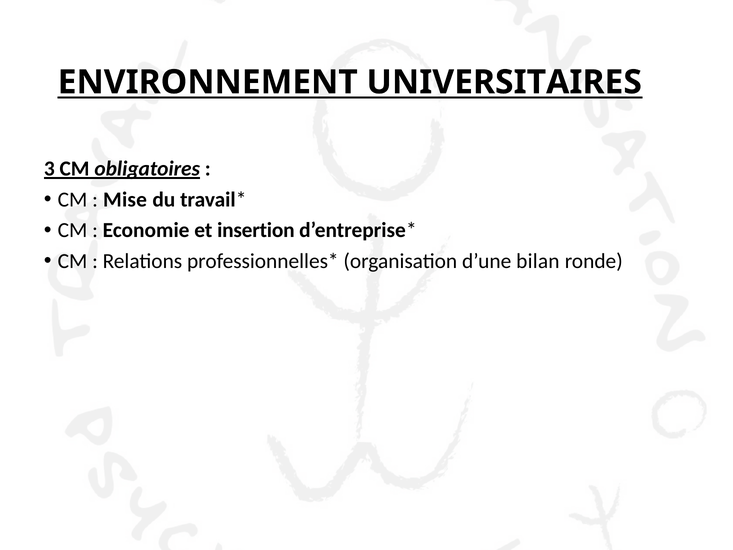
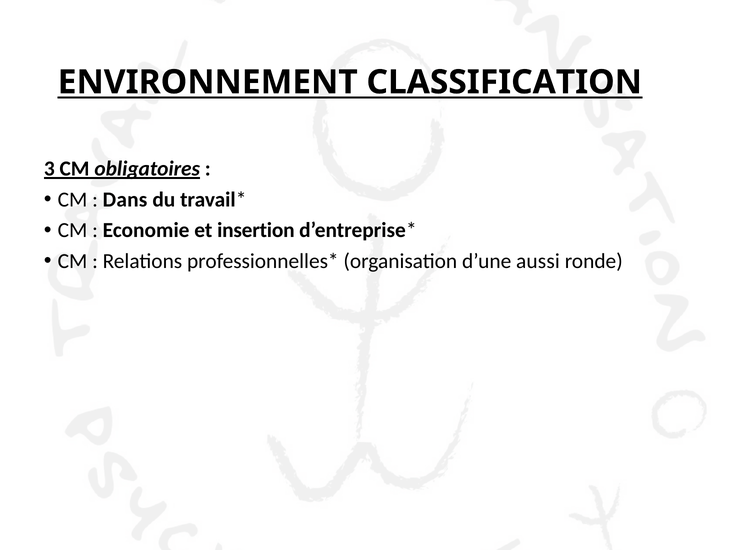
UNIVERSITAIRES: UNIVERSITAIRES -> CLASSIFICATION
Mise: Mise -> Dans
bilan: bilan -> aussi
